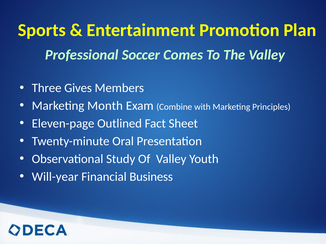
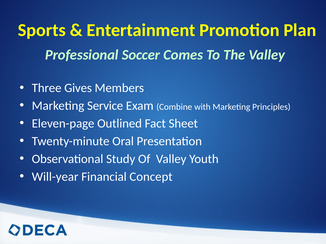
Month: Month -> Service
Business: Business -> Concept
